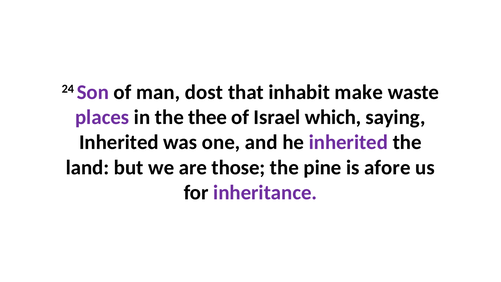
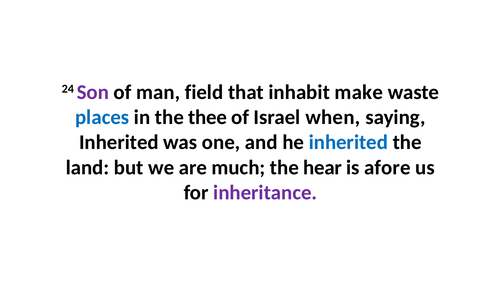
dost: dost -> field
places colour: purple -> blue
which: which -> when
inherited at (348, 142) colour: purple -> blue
those: those -> much
pine: pine -> hear
